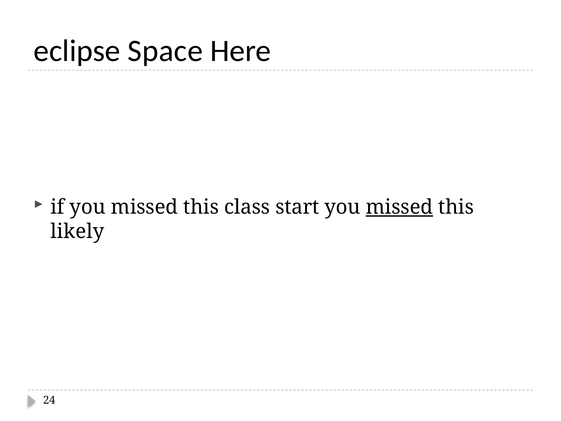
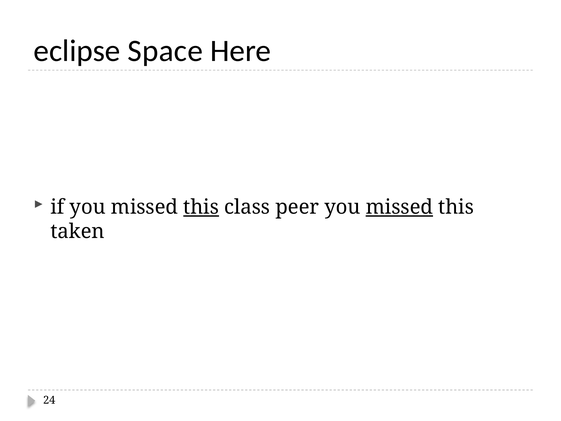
this at (201, 207) underline: none -> present
start: start -> peer
likely: likely -> taken
